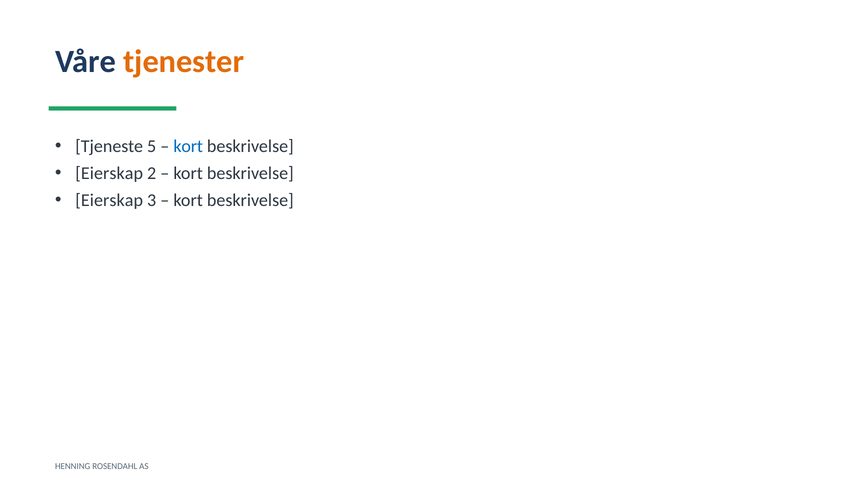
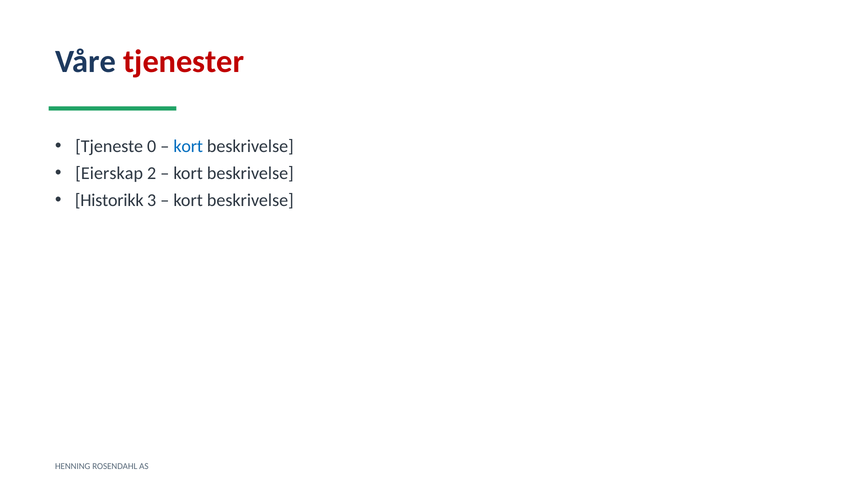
tjenester colour: orange -> red
5: 5 -> 0
Eierskap at (109, 201): Eierskap -> Historikk
